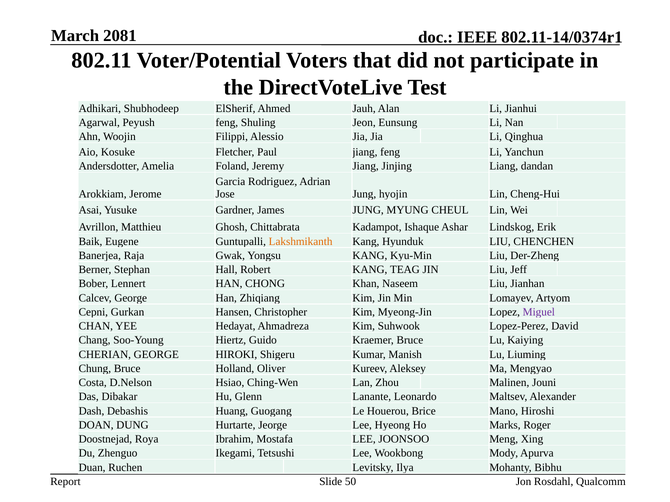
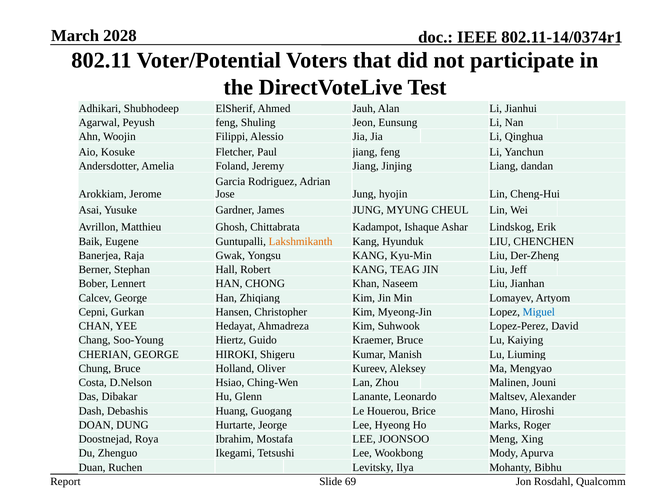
2081: 2081 -> 2028
Miguel colour: purple -> blue
50: 50 -> 69
